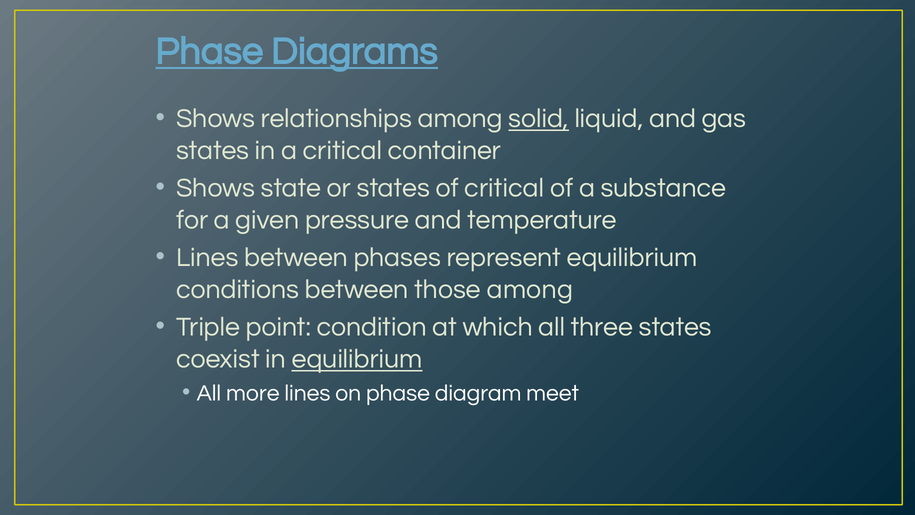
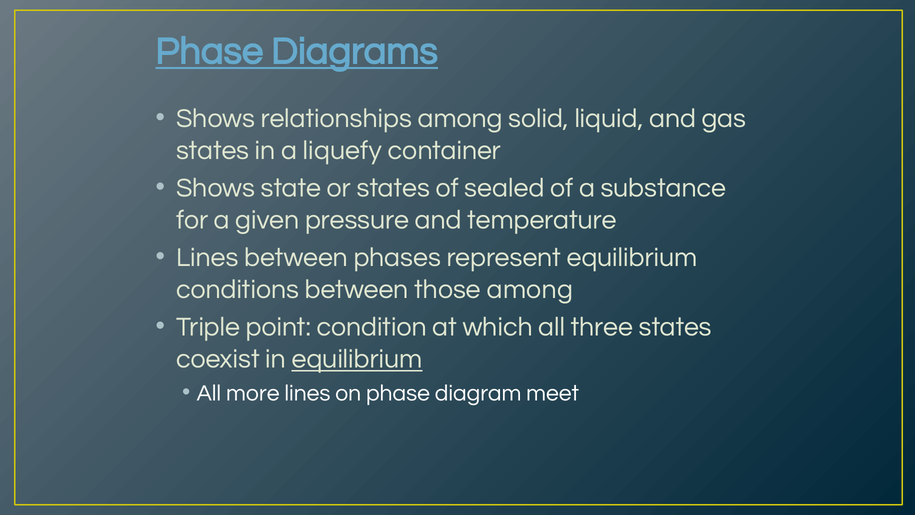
solid underline: present -> none
a critical: critical -> liquefy
of critical: critical -> sealed
